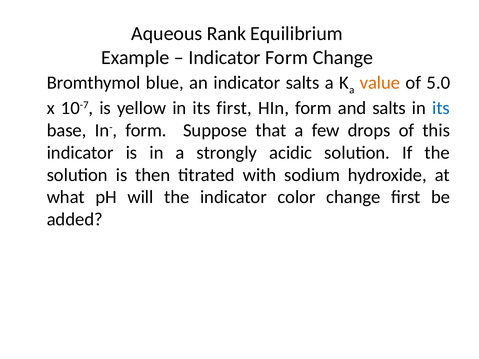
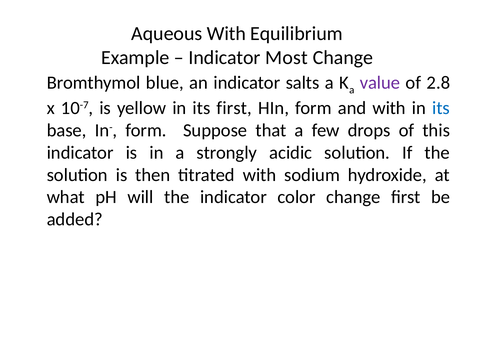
Aqueous Rank: Rank -> With
Indicator Form: Form -> Most
value colour: orange -> purple
5.0: 5.0 -> 2.8
and salts: salts -> with
